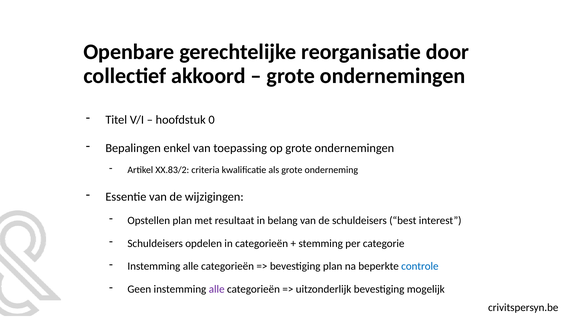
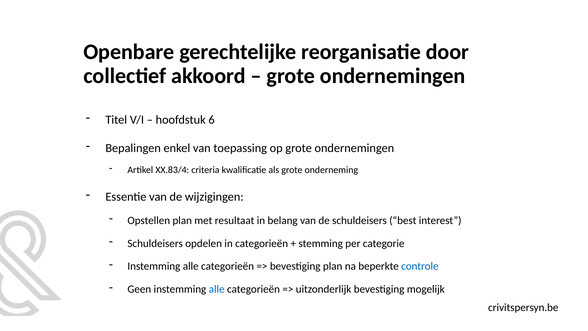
0: 0 -> 6
XX.83/2: XX.83/2 -> XX.83/4
alle at (217, 289) colour: purple -> blue
